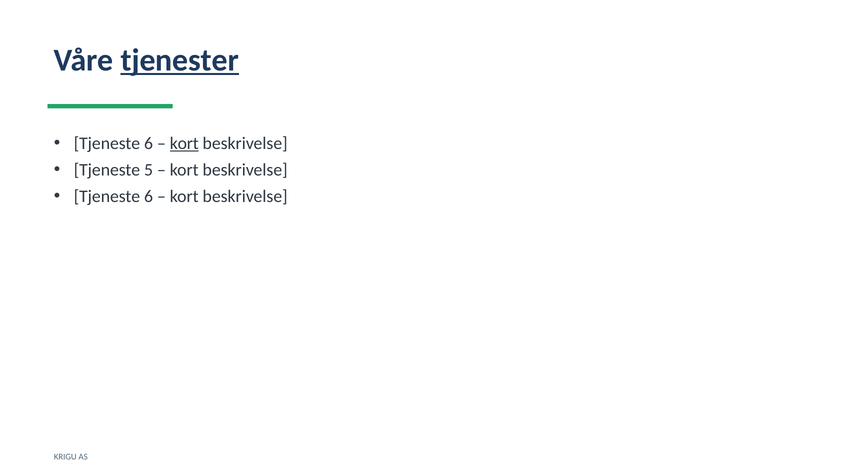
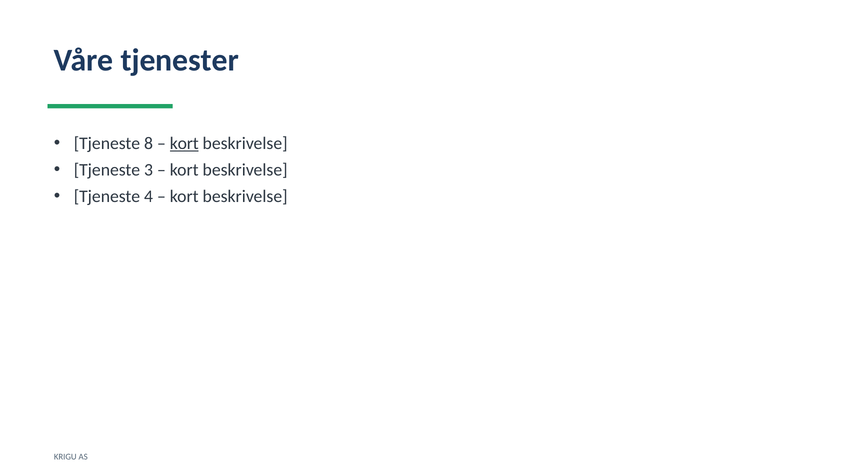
tjenester underline: present -> none
6 at (148, 143): 6 -> 8
5: 5 -> 3
6 at (148, 196): 6 -> 4
